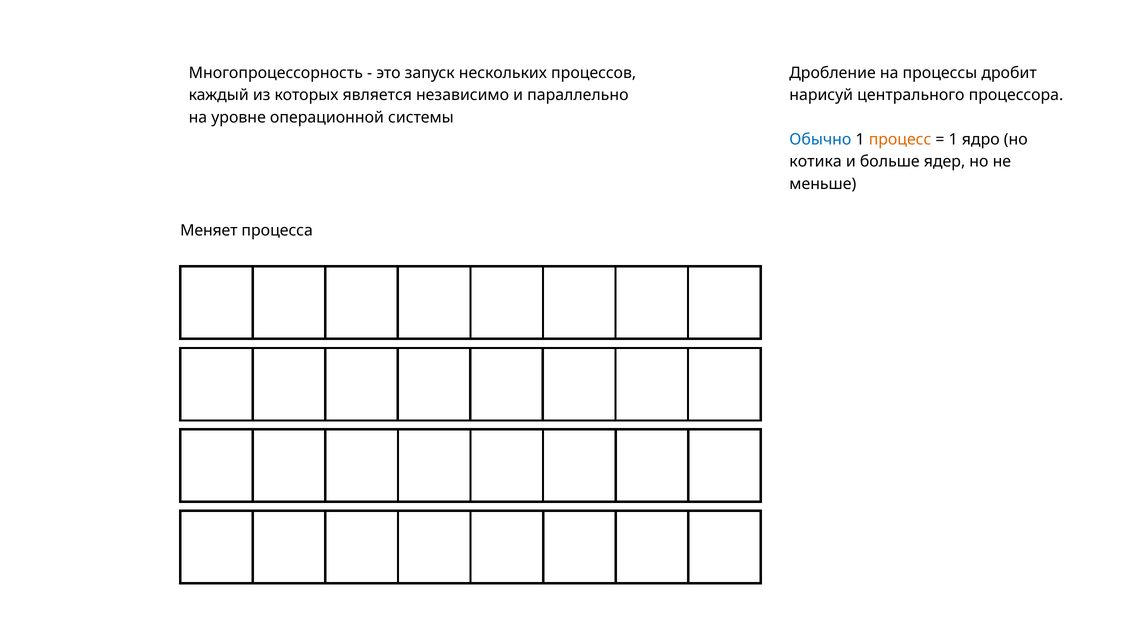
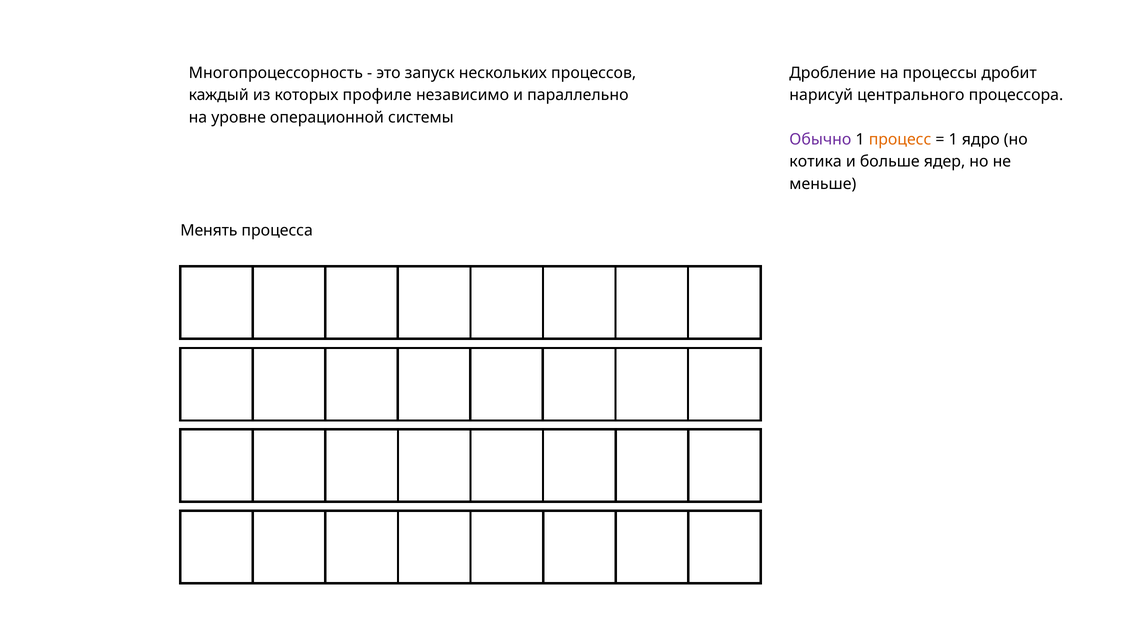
является: является -> профиле
Обычно colour: blue -> purple
Меняет: Меняет -> Менять
